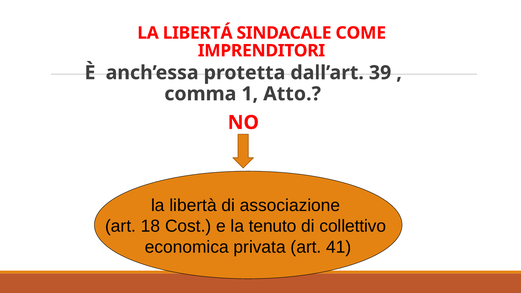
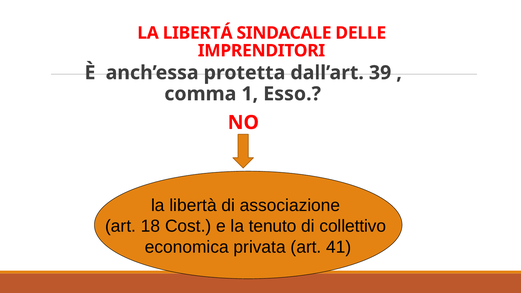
COME: COME -> DELLE
Atto: Atto -> Esso
